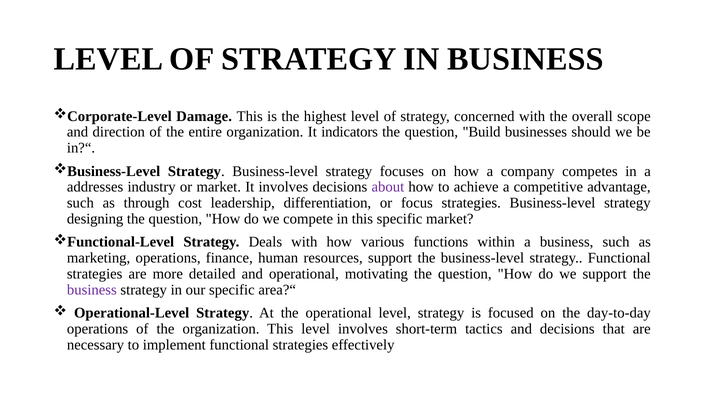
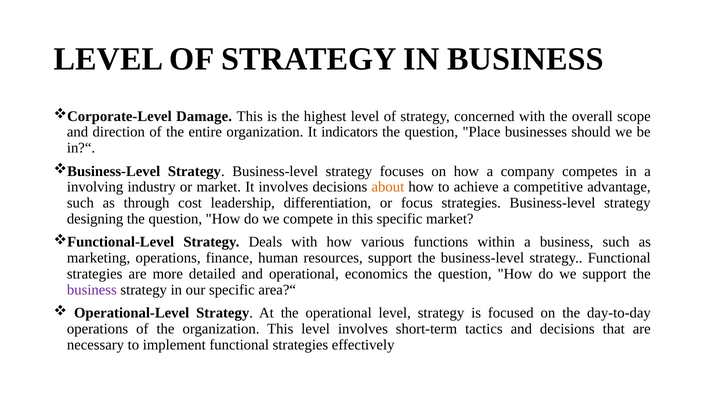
Build: Build -> Place
addresses: addresses -> involving
about colour: purple -> orange
motivating: motivating -> economics
